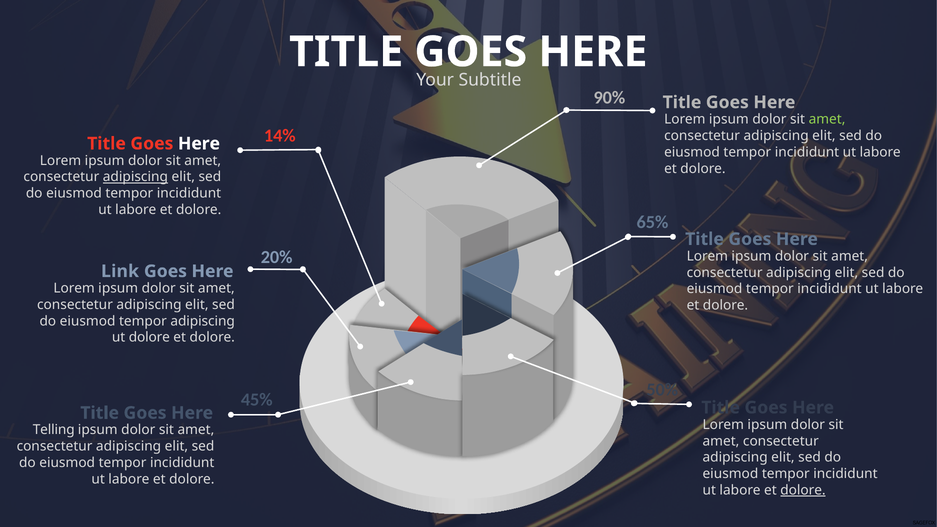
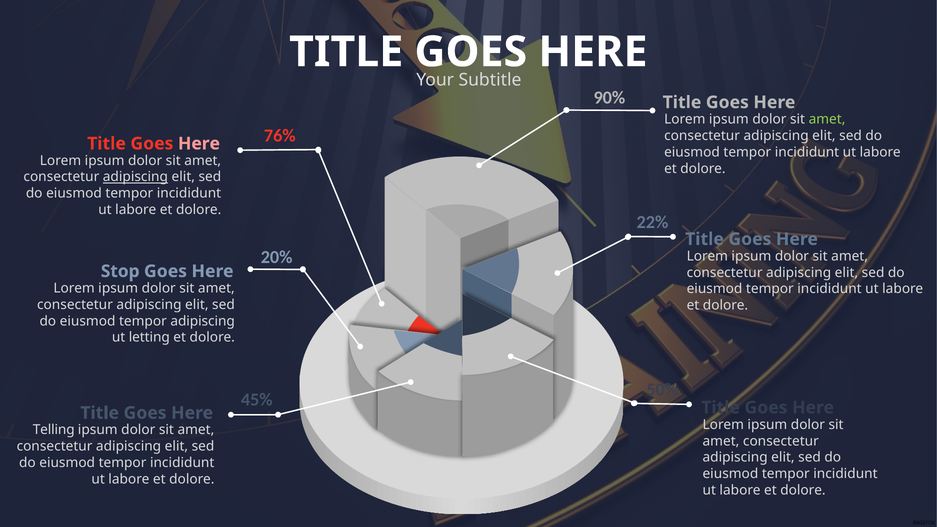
14%: 14% -> 76%
Here at (199, 144) colour: white -> pink
65%: 65% -> 22%
Link: Link -> Stop
ut dolore: dolore -> letting
dolore at (803, 490) underline: present -> none
